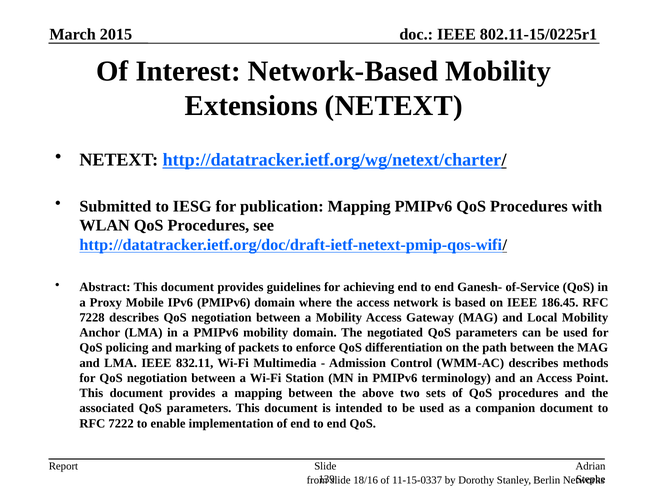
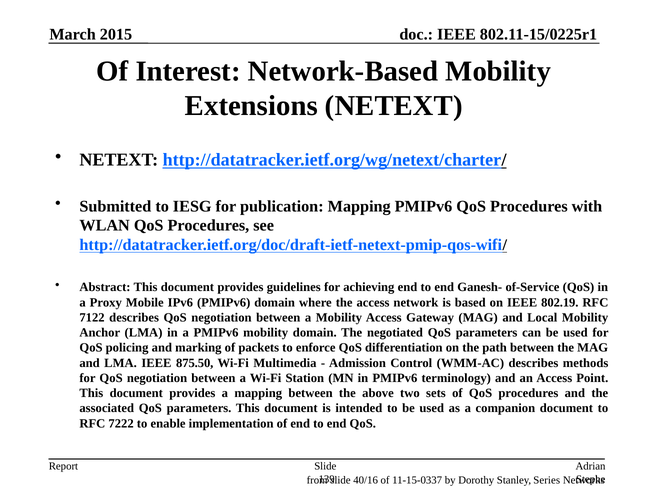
186.45: 186.45 -> 802.19
7228: 7228 -> 7122
832.11: 832.11 -> 875.50
18/16: 18/16 -> 40/16
Berlin: Berlin -> Series
